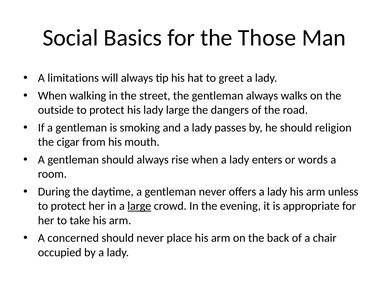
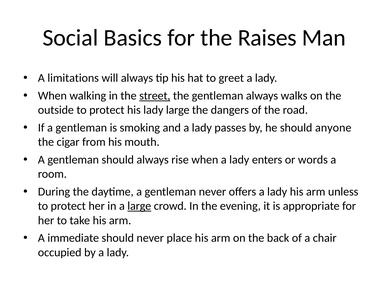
Those: Those -> Raises
street underline: none -> present
religion: religion -> anyone
concerned: concerned -> immediate
